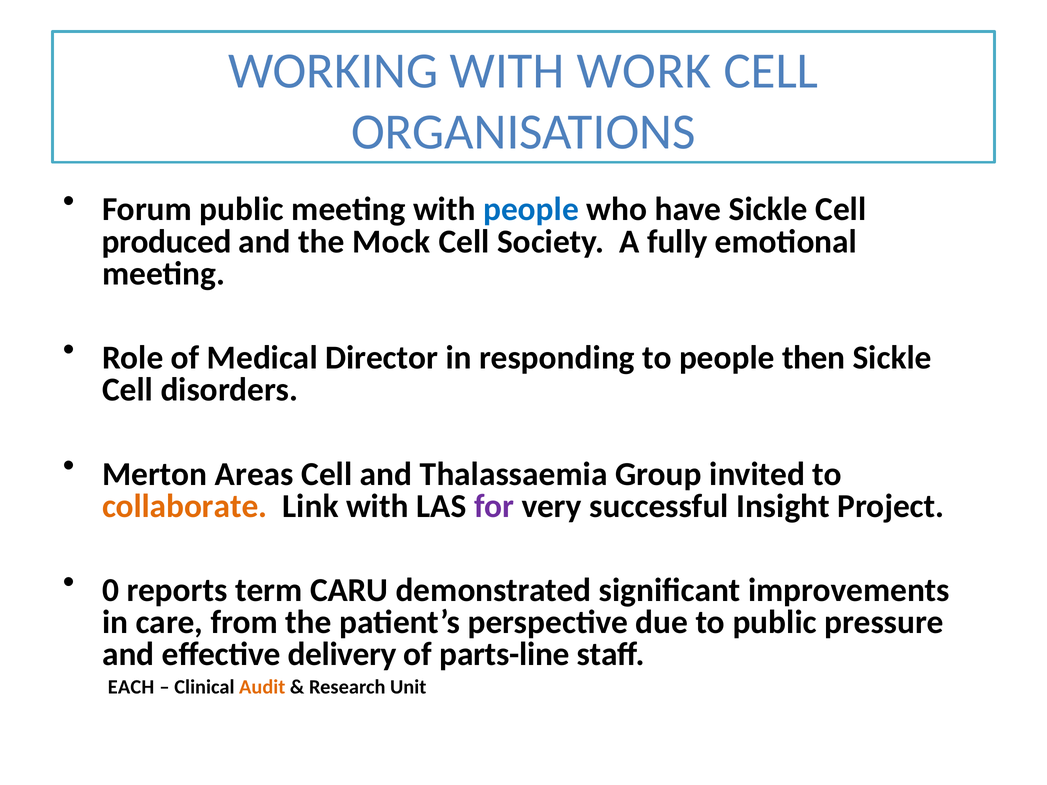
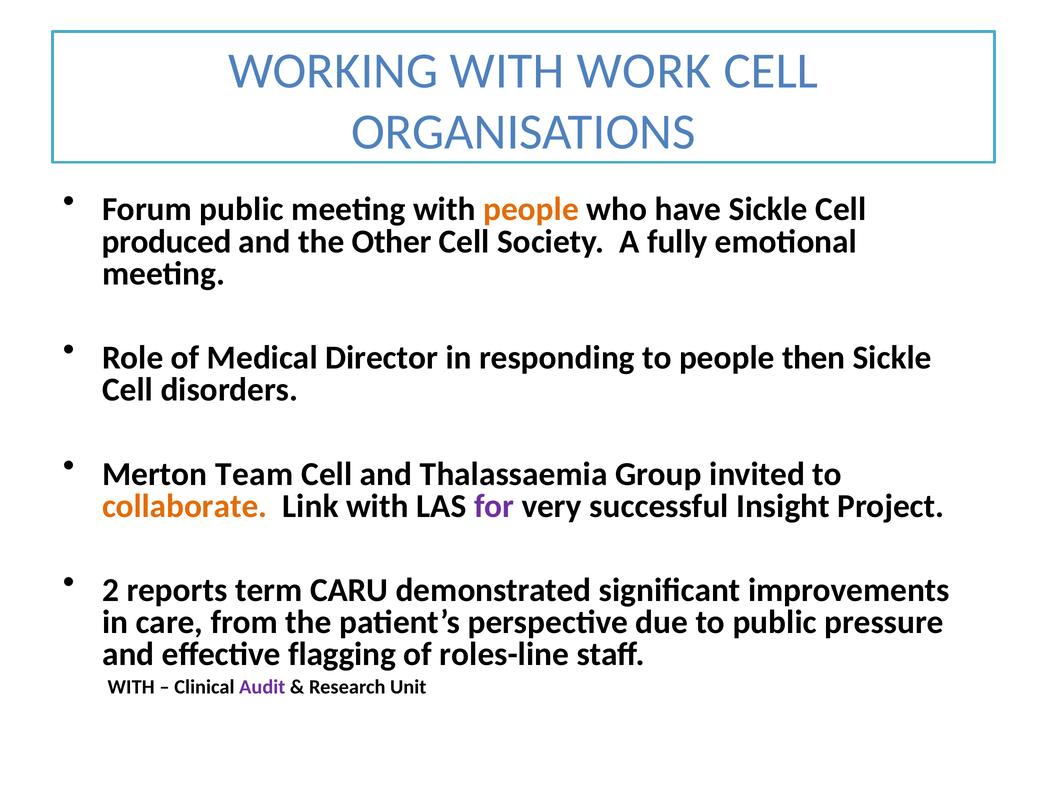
people at (531, 209) colour: blue -> orange
Mock: Mock -> Other
Areas: Areas -> Team
0: 0 -> 2
delivery: delivery -> flagging
parts-line: parts-line -> roles-line
EACH at (131, 687): EACH -> WITH
Audit colour: orange -> purple
